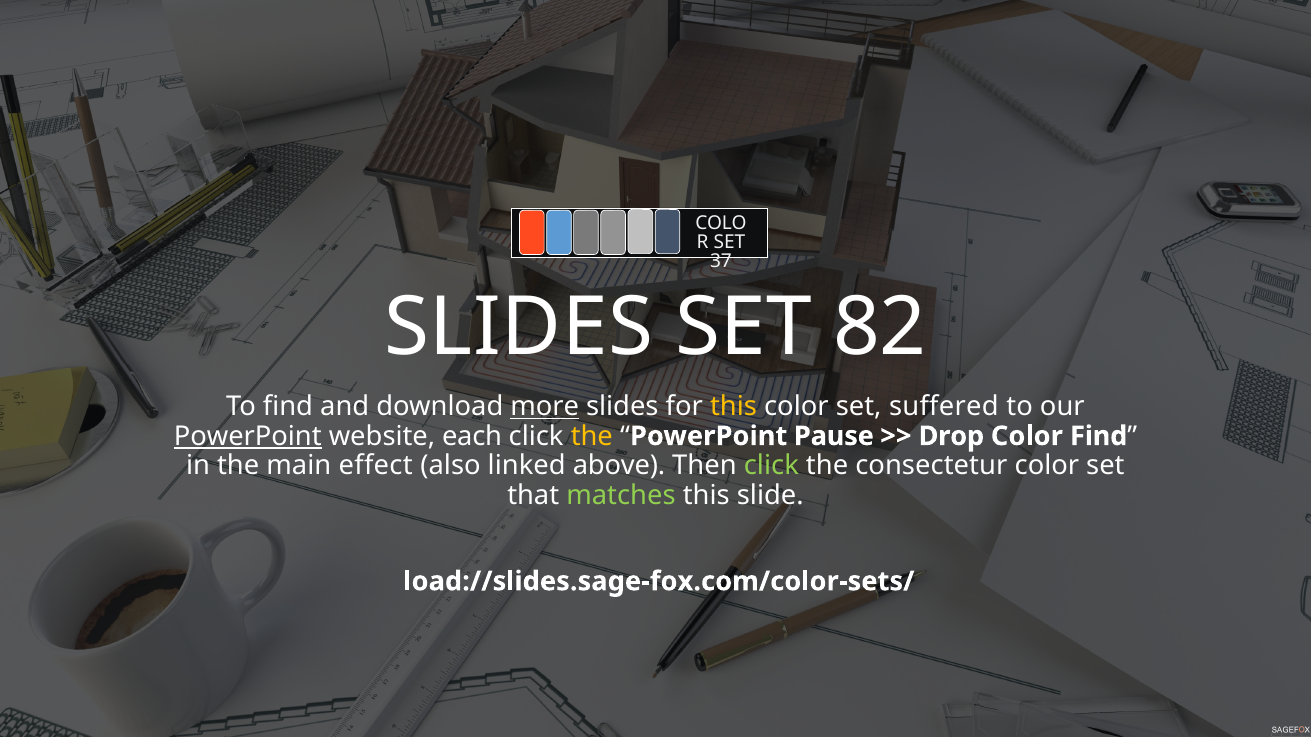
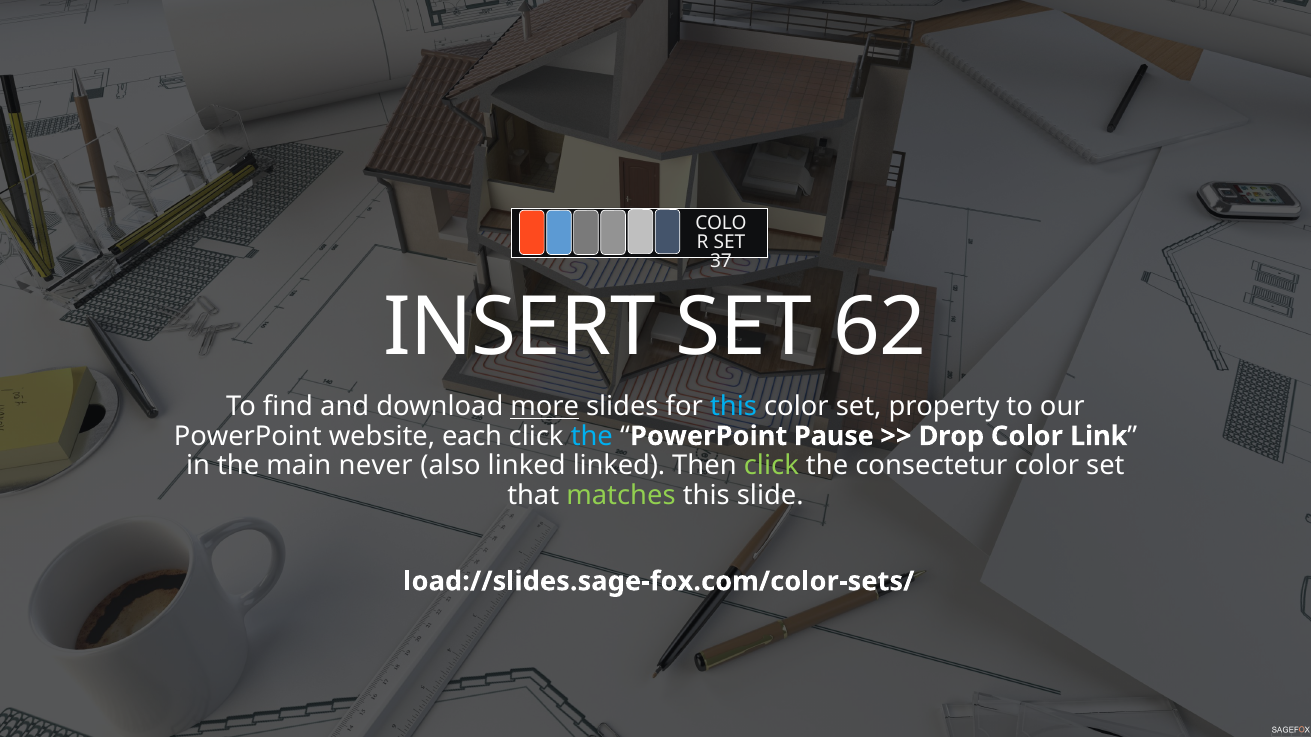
SLIDES at (519, 328): SLIDES -> INSERT
82: 82 -> 62
this at (734, 407) colour: yellow -> light blue
suffered: suffered -> property
PowerPoint at (248, 436) underline: present -> none
the at (592, 436) colour: yellow -> light blue
Color Find: Find -> Link
effect: effect -> never
linked above: above -> linked
